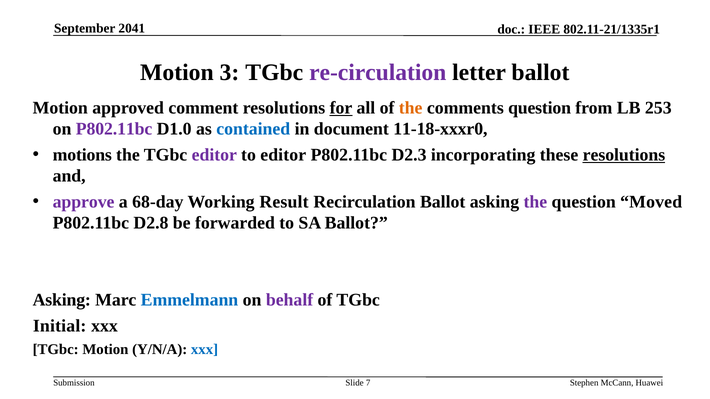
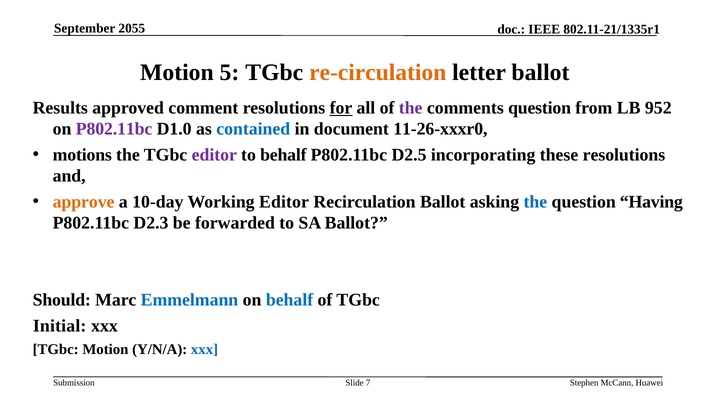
2041: 2041 -> 2055
3: 3 -> 5
re-circulation colour: purple -> orange
Motion at (60, 108): Motion -> Results
the at (411, 108) colour: orange -> purple
253: 253 -> 952
11-18-xxxr0: 11-18-xxxr0 -> 11-26-xxxr0
to editor: editor -> behalf
D2.3: D2.3 -> D2.5
resolutions at (624, 155) underline: present -> none
approve colour: purple -> orange
68-day: 68-day -> 10-day
Working Result: Result -> Editor
the at (535, 202) colour: purple -> blue
Moved: Moved -> Having
D2.8: D2.8 -> D2.3
Asking at (62, 300): Asking -> Should
behalf at (290, 300) colour: purple -> blue
